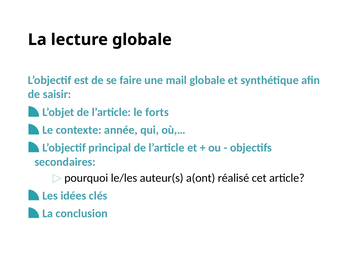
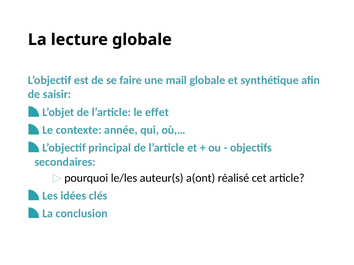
forts: forts -> effet
